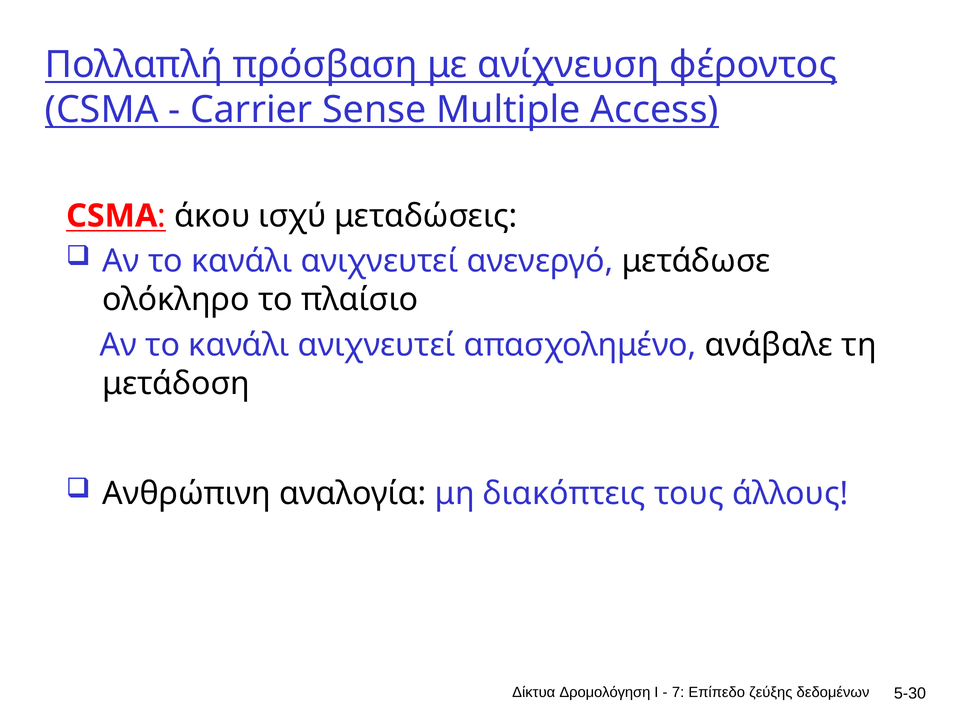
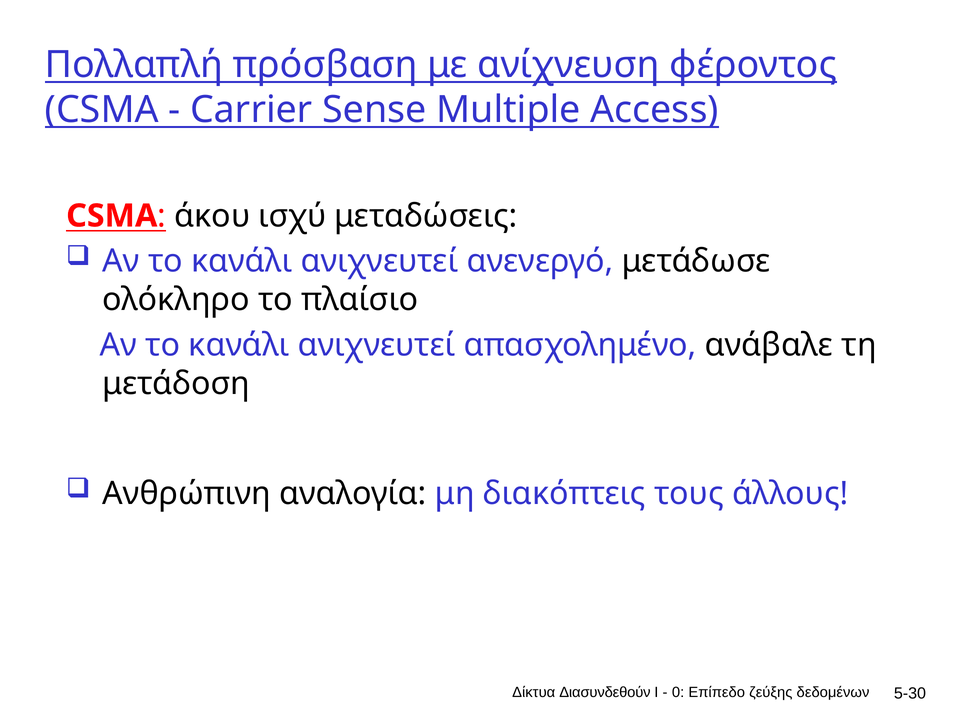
Δρομολόγηση: Δρομολόγηση -> Διασυνδεθούν
7: 7 -> 0
